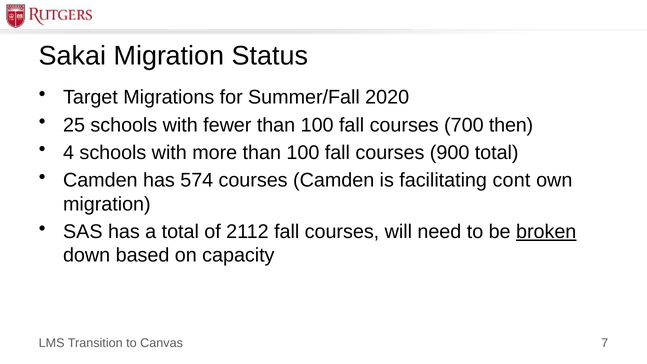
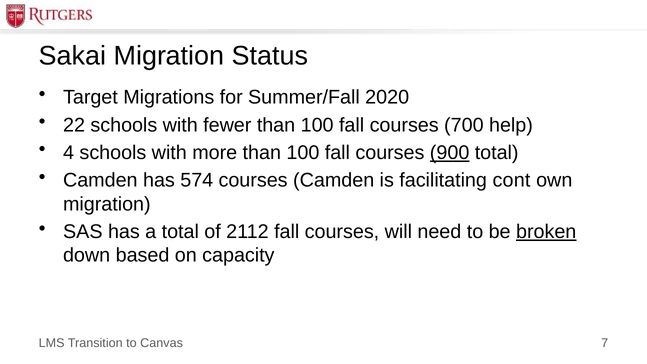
25: 25 -> 22
then: then -> help
900 underline: none -> present
